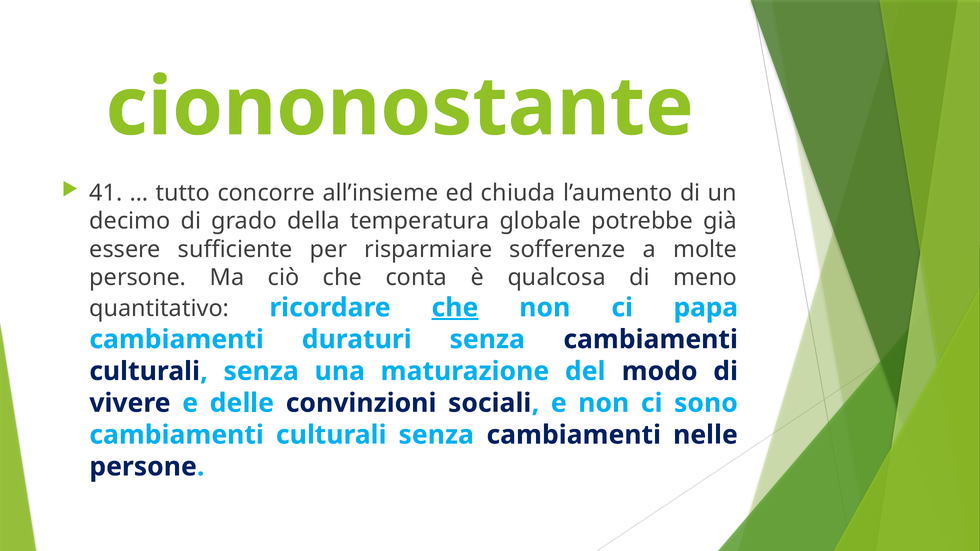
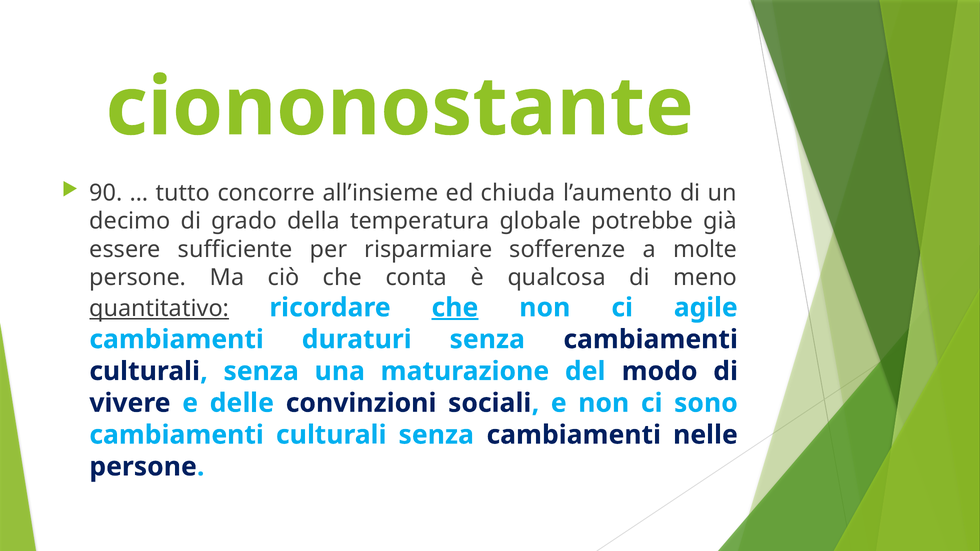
41: 41 -> 90
quantitativo underline: none -> present
papa: papa -> agile
